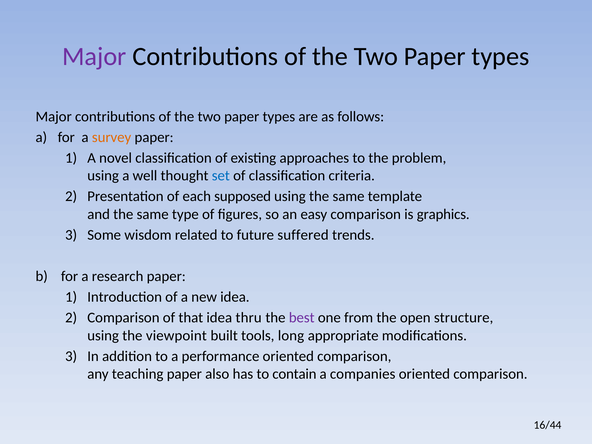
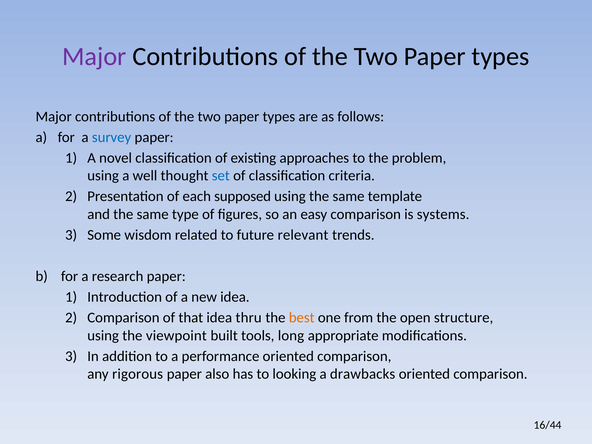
survey colour: orange -> blue
graphics: graphics -> systems
suffered: suffered -> relevant
best colour: purple -> orange
teaching: teaching -> rigorous
contain: contain -> looking
companies: companies -> drawbacks
